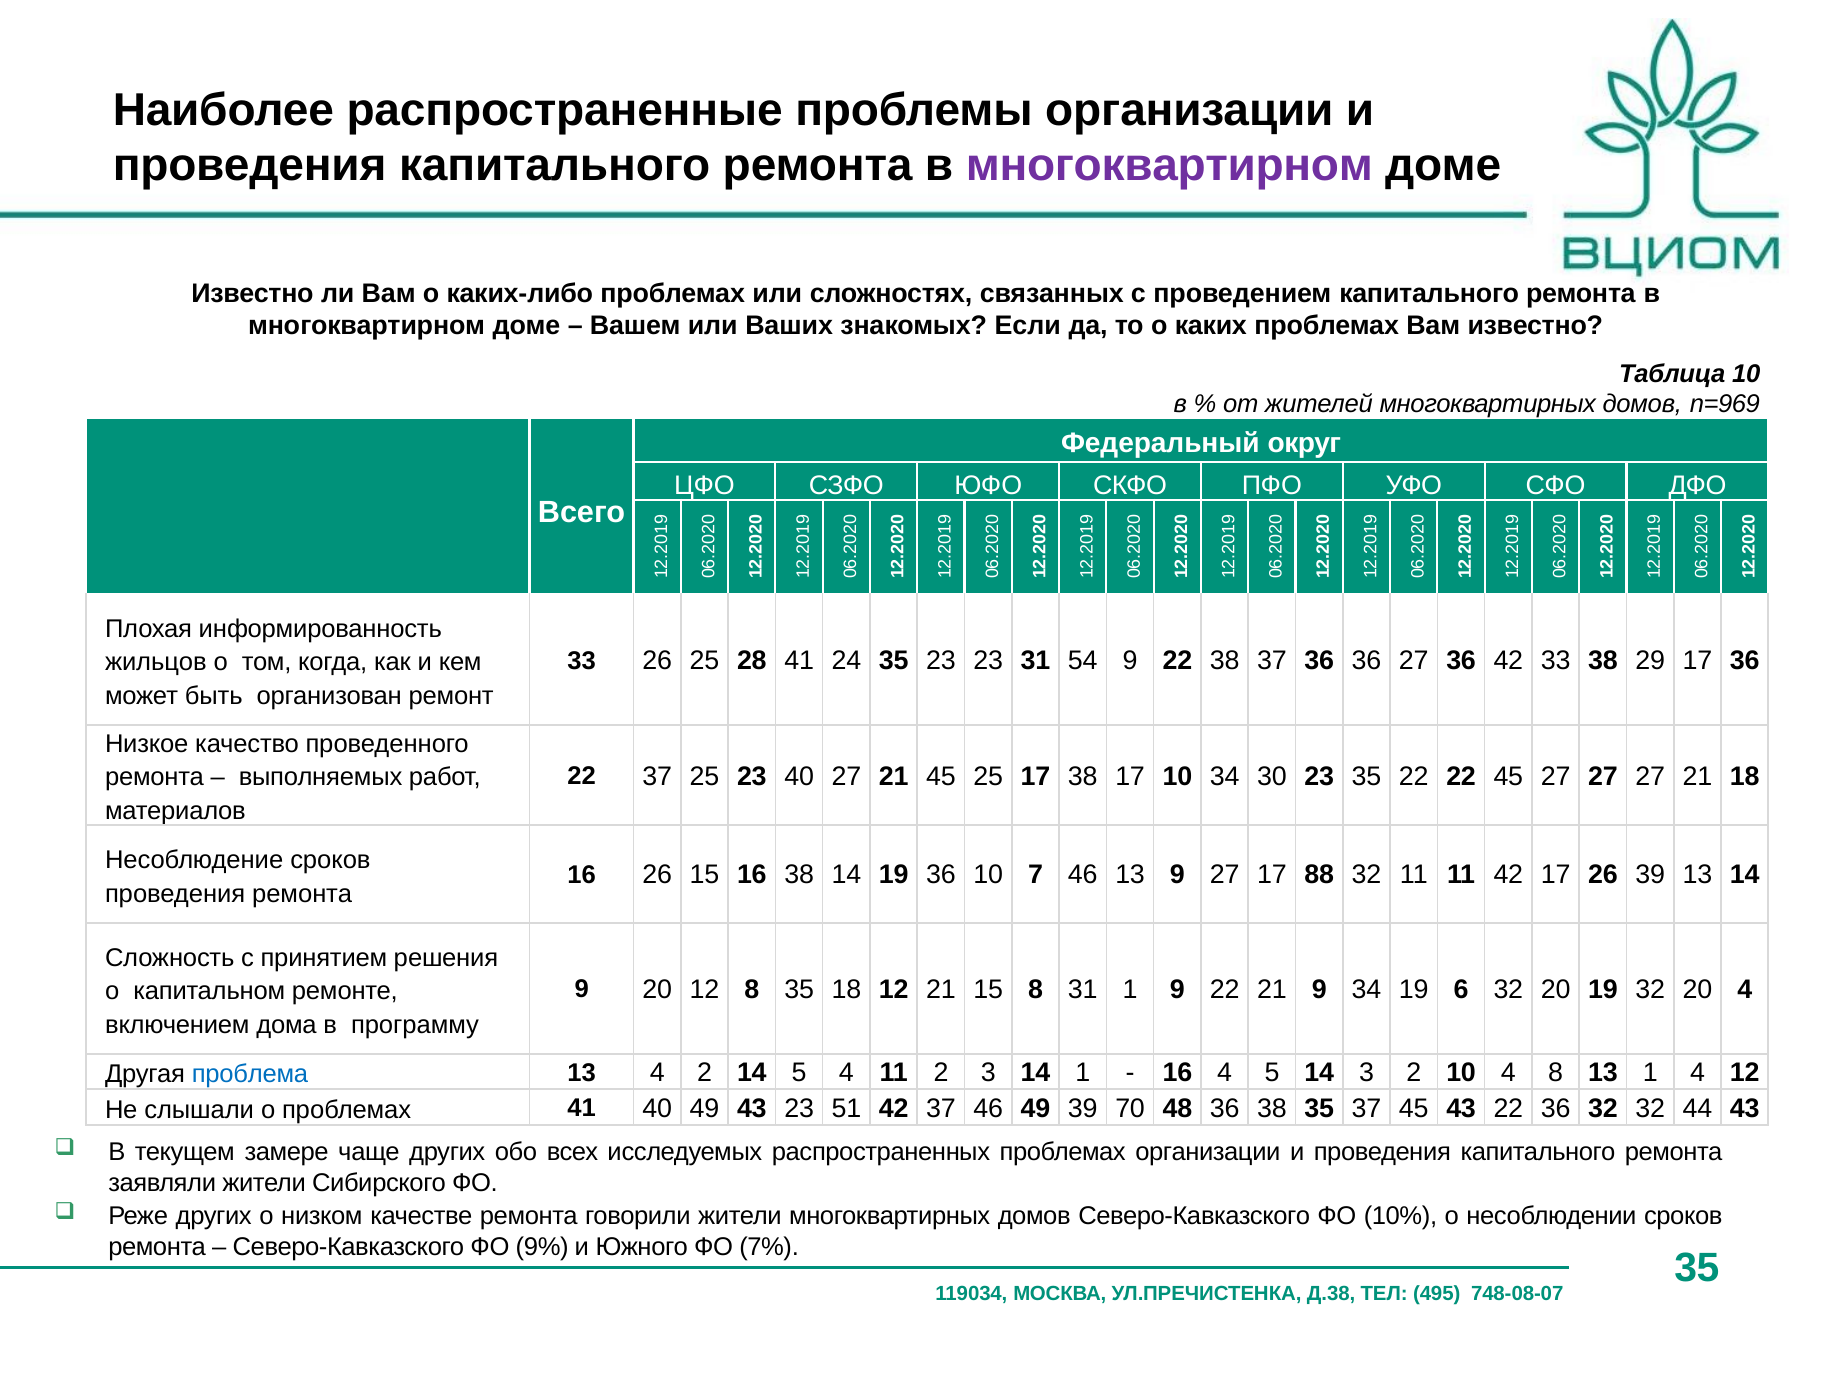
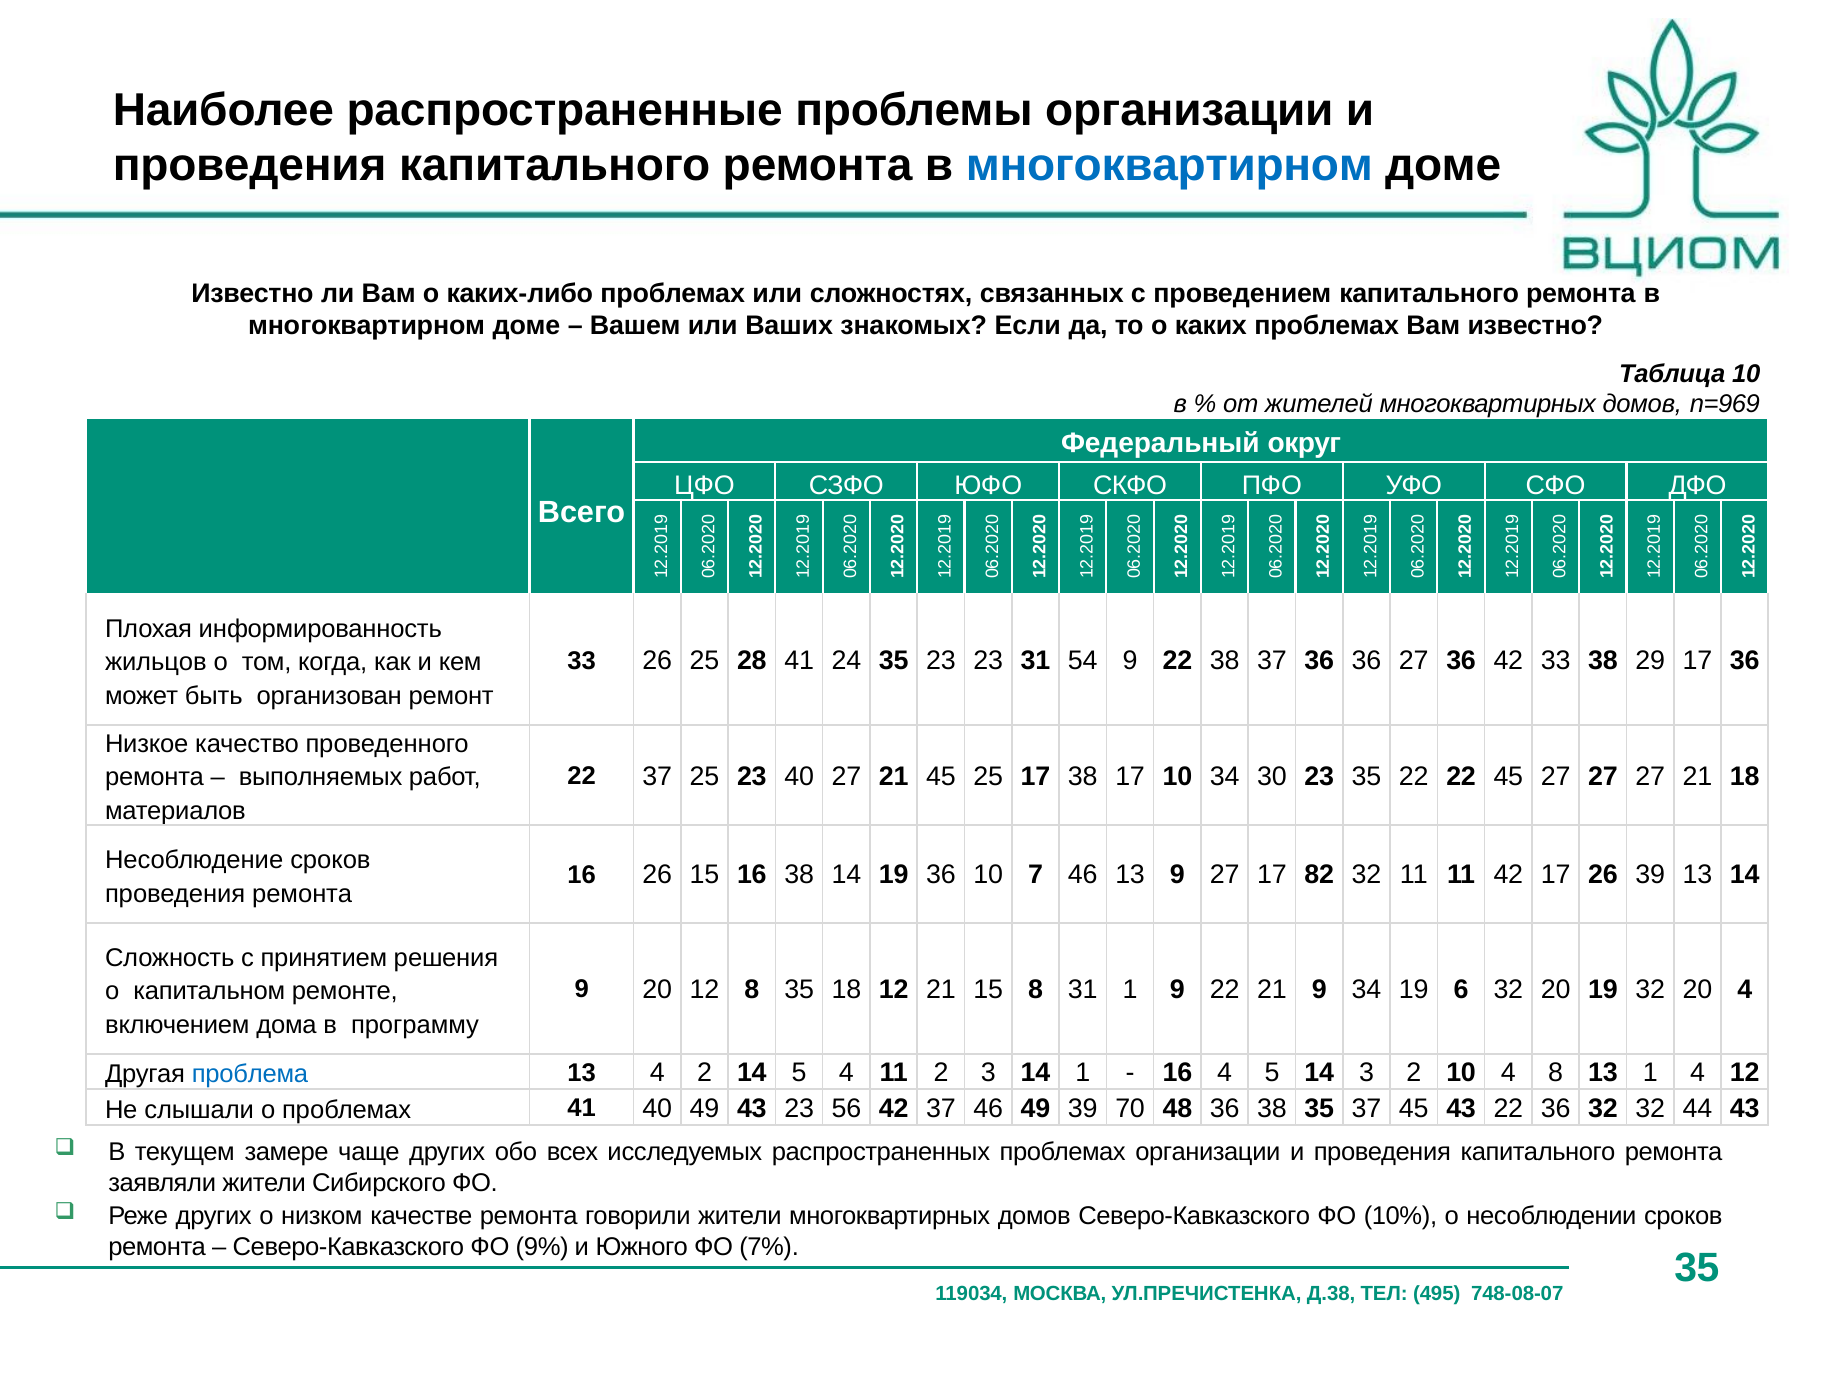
многоквартирном at (1169, 165) colour: purple -> blue
88: 88 -> 82
51: 51 -> 56
